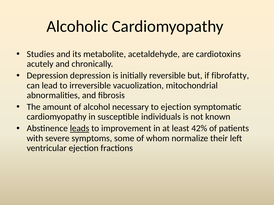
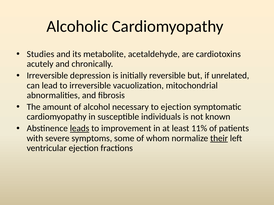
Depression at (47, 76): Depression -> Irreversible
fibrofatty: fibrofatty -> unrelated
42%: 42% -> 11%
their underline: none -> present
